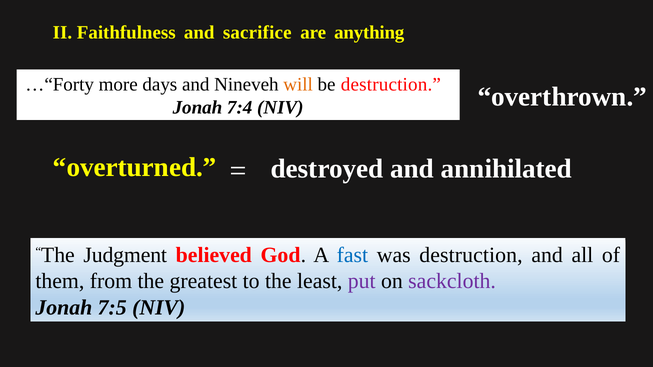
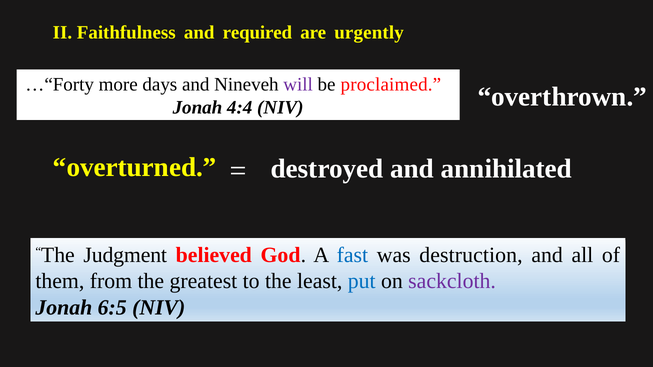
sacrifice: sacrifice -> required
anything: anything -> urgently
will colour: orange -> purple
be destruction: destruction -> proclaimed
7:4: 7:4 -> 4:4
put colour: purple -> blue
7:5: 7:5 -> 6:5
